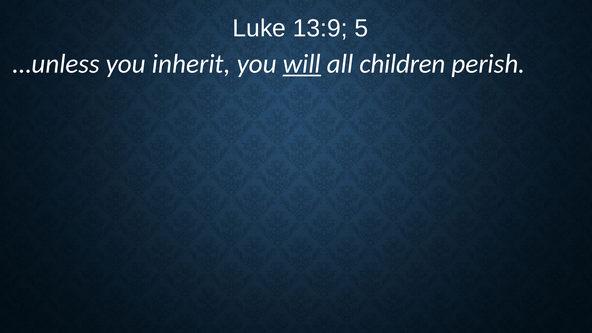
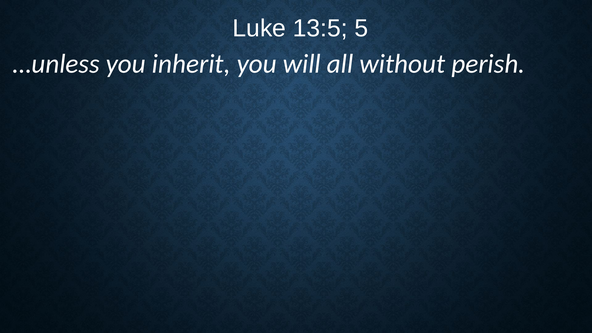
13:9: 13:9 -> 13:5
will underline: present -> none
children: children -> without
